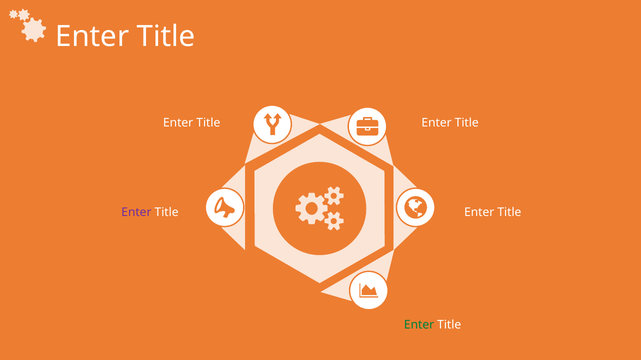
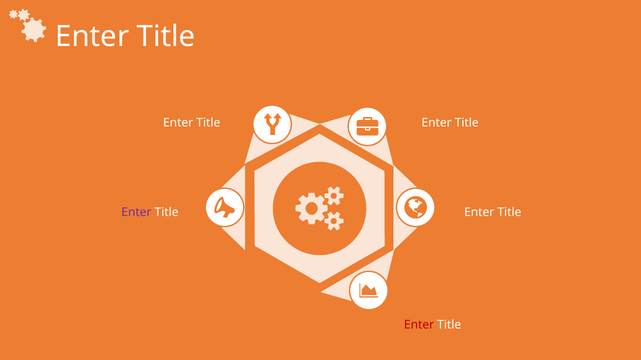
Enter at (419, 325) colour: green -> red
